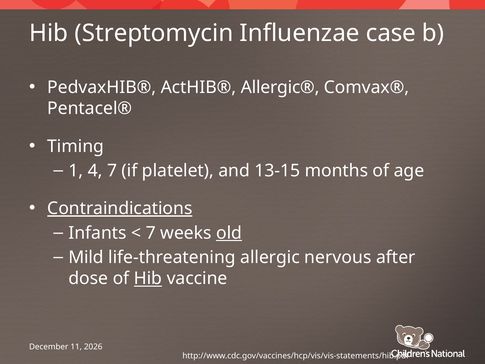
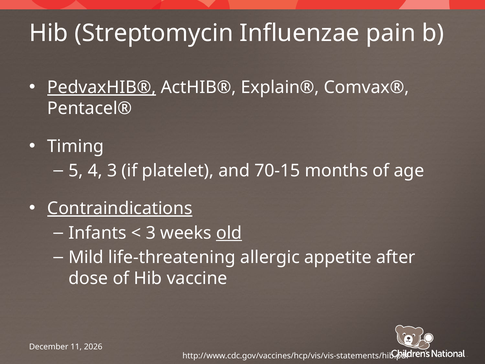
case: case -> pain
PedvaxHIB® underline: none -> present
Allergic®: Allergic® -> Explain®
1: 1 -> 5
4 7: 7 -> 3
13-15: 13-15 -> 70-15
7 at (151, 233): 7 -> 3
nervous: nervous -> appetite
Hib at (148, 278) underline: present -> none
